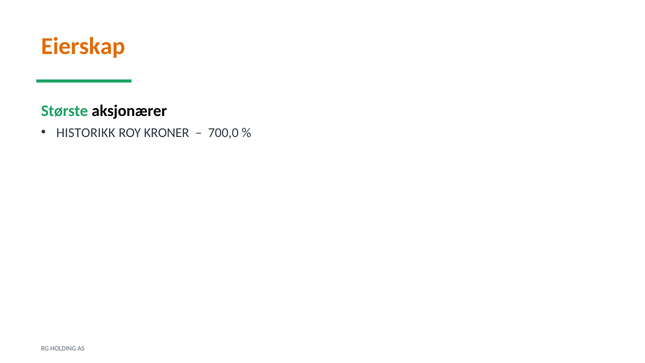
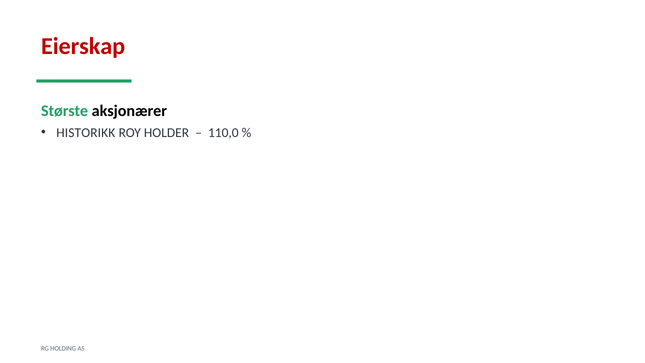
Eierskap colour: orange -> red
KRONER: KRONER -> HOLDER
700,0: 700,0 -> 110,0
